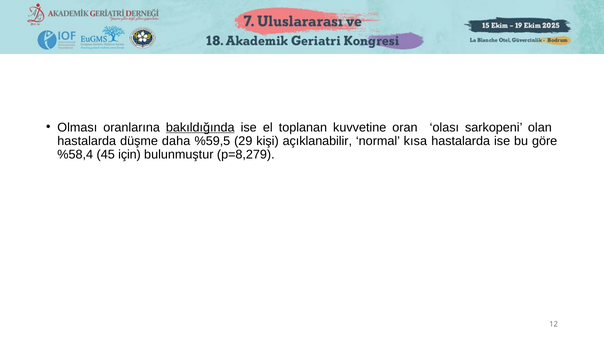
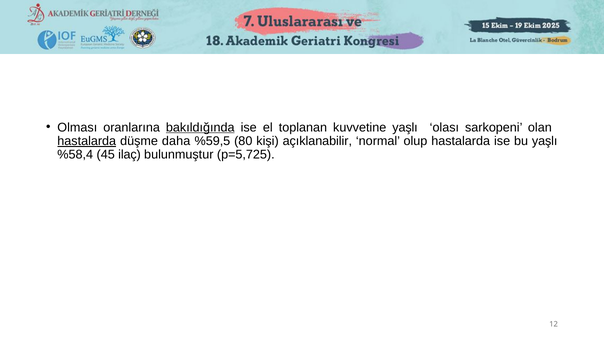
kuvvetine oran: oran -> yaşlı
hastalarda at (87, 141) underline: none -> present
29: 29 -> 80
kısa: kısa -> olup
bu göre: göre -> yaşlı
için: için -> ilaç
p=8,279: p=8,279 -> p=5,725
